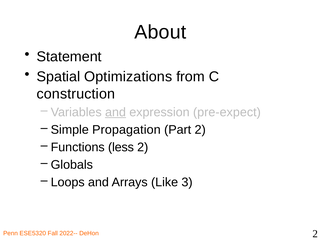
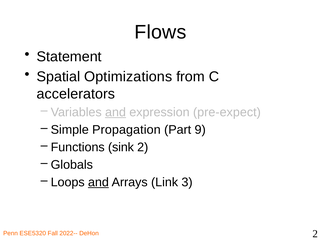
About: About -> Flows
construction: construction -> accelerators
Part 2: 2 -> 9
less: less -> sink
and at (98, 182) underline: none -> present
Like: Like -> Link
